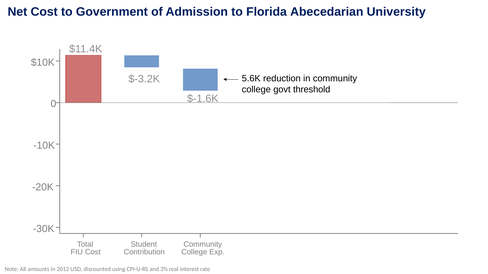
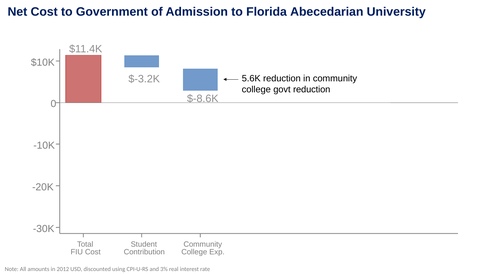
govt threshold: threshold -> reduction
$-1.6K: $-1.6K -> $-8.6K
